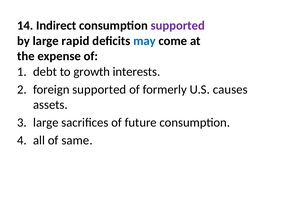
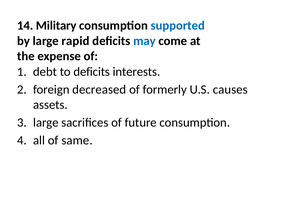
Indirect: Indirect -> Military
supported at (178, 26) colour: purple -> blue
to growth: growth -> deficits
foreign supported: supported -> decreased
